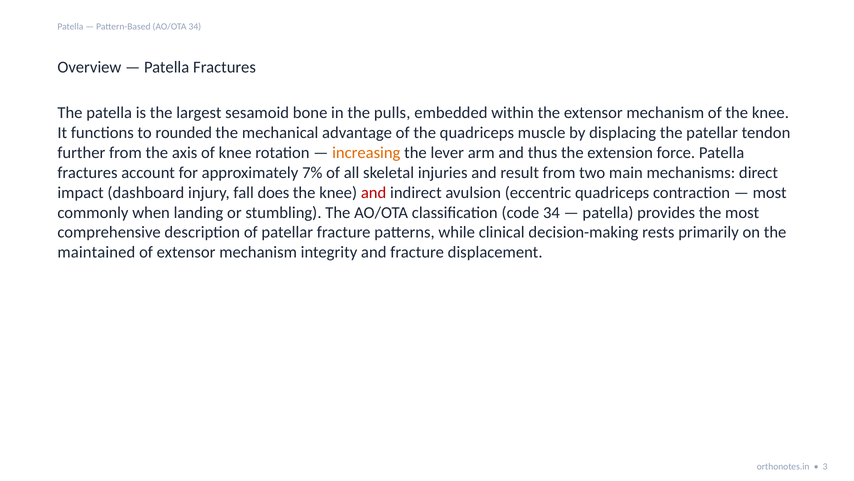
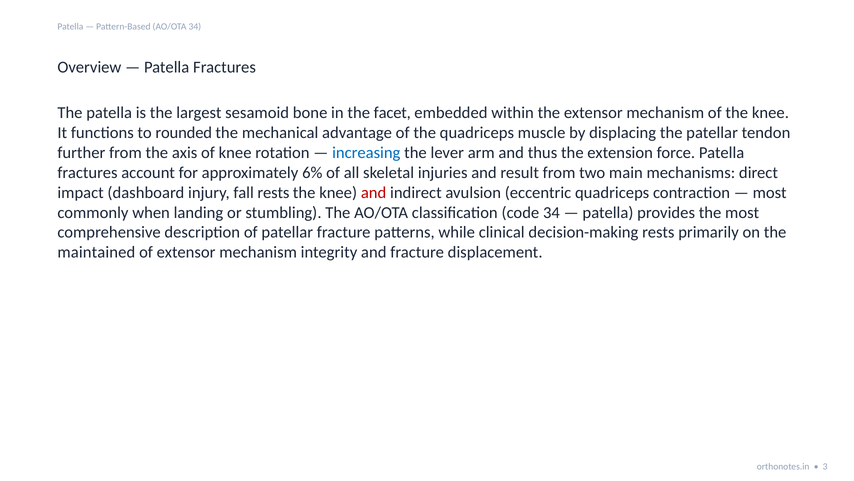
pulls: pulls -> facet
increasing colour: orange -> blue
7%: 7% -> 6%
fall does: does -> rests
